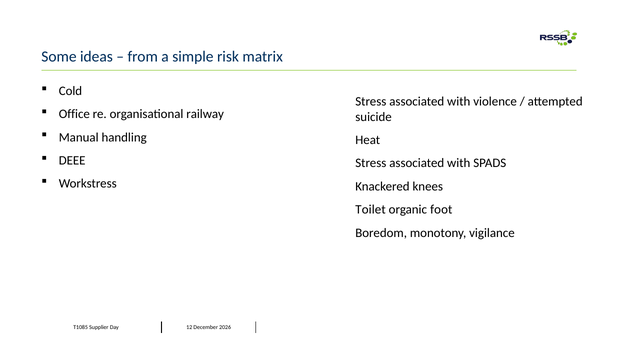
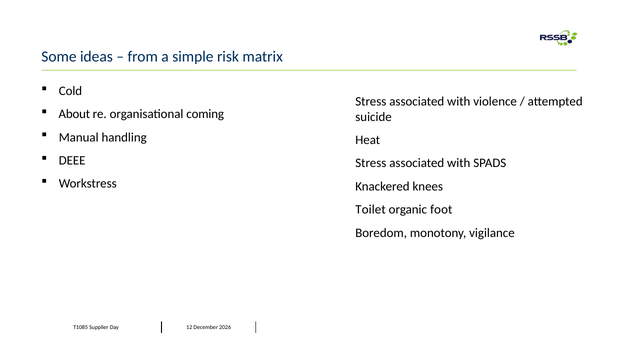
Office: Office -> About
railway: railway -> coming
